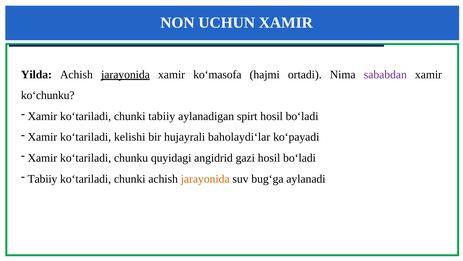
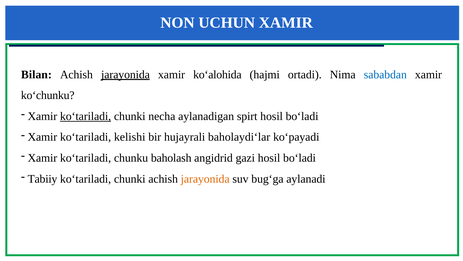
Yilda: Yilda -> Bilan
ko‘masofa: ko‘masofa -> ko‘alohida
sababdan colour: purple -> blue
ko‘tariladi at (86, 116) underline: none -> present
chunki tabiiy: tabiiy -> necha
quyidagi: quyidagi -> baholash
